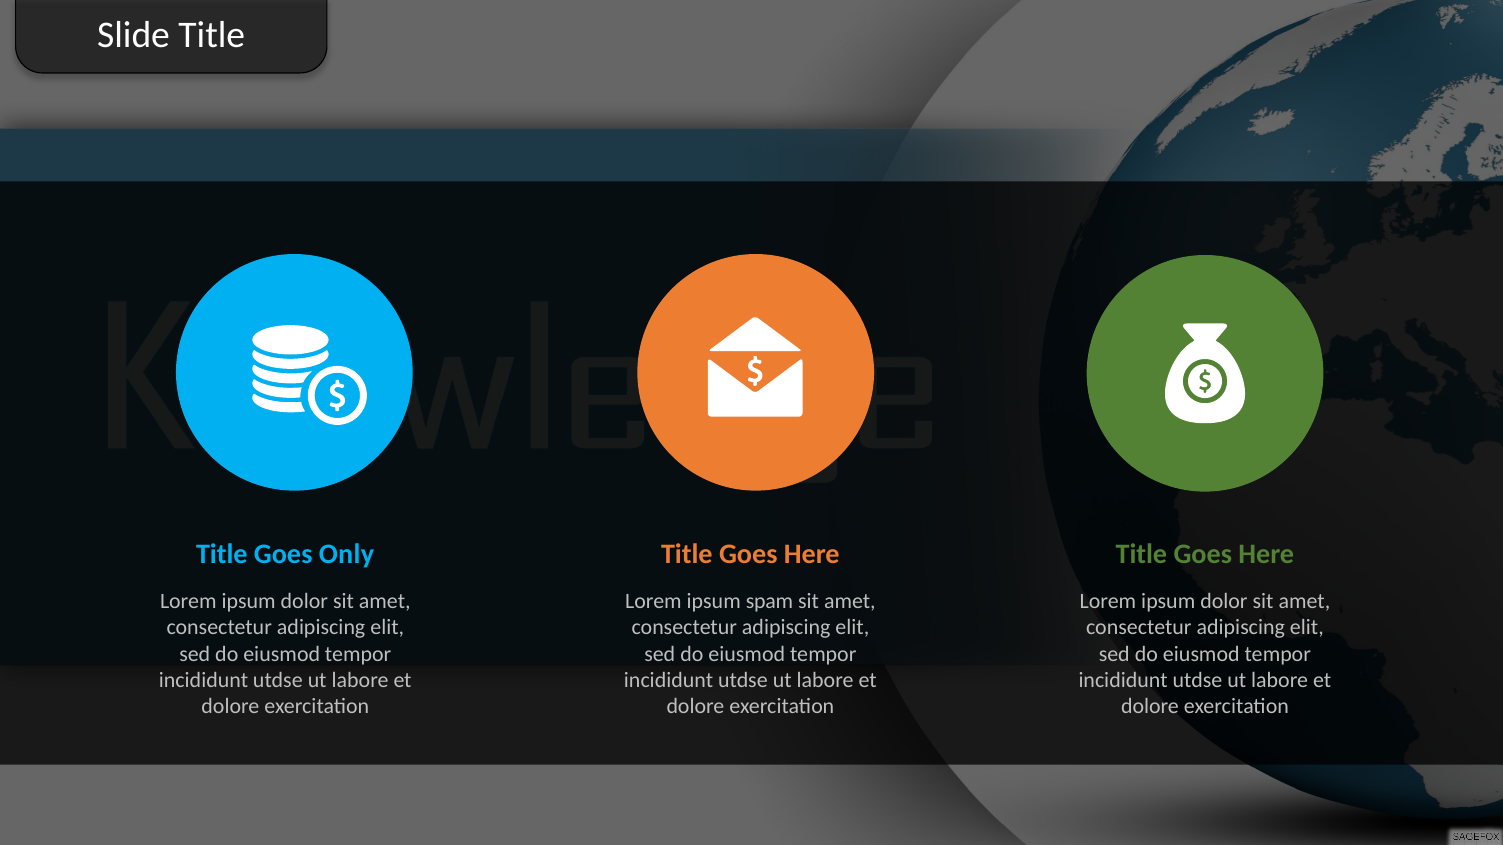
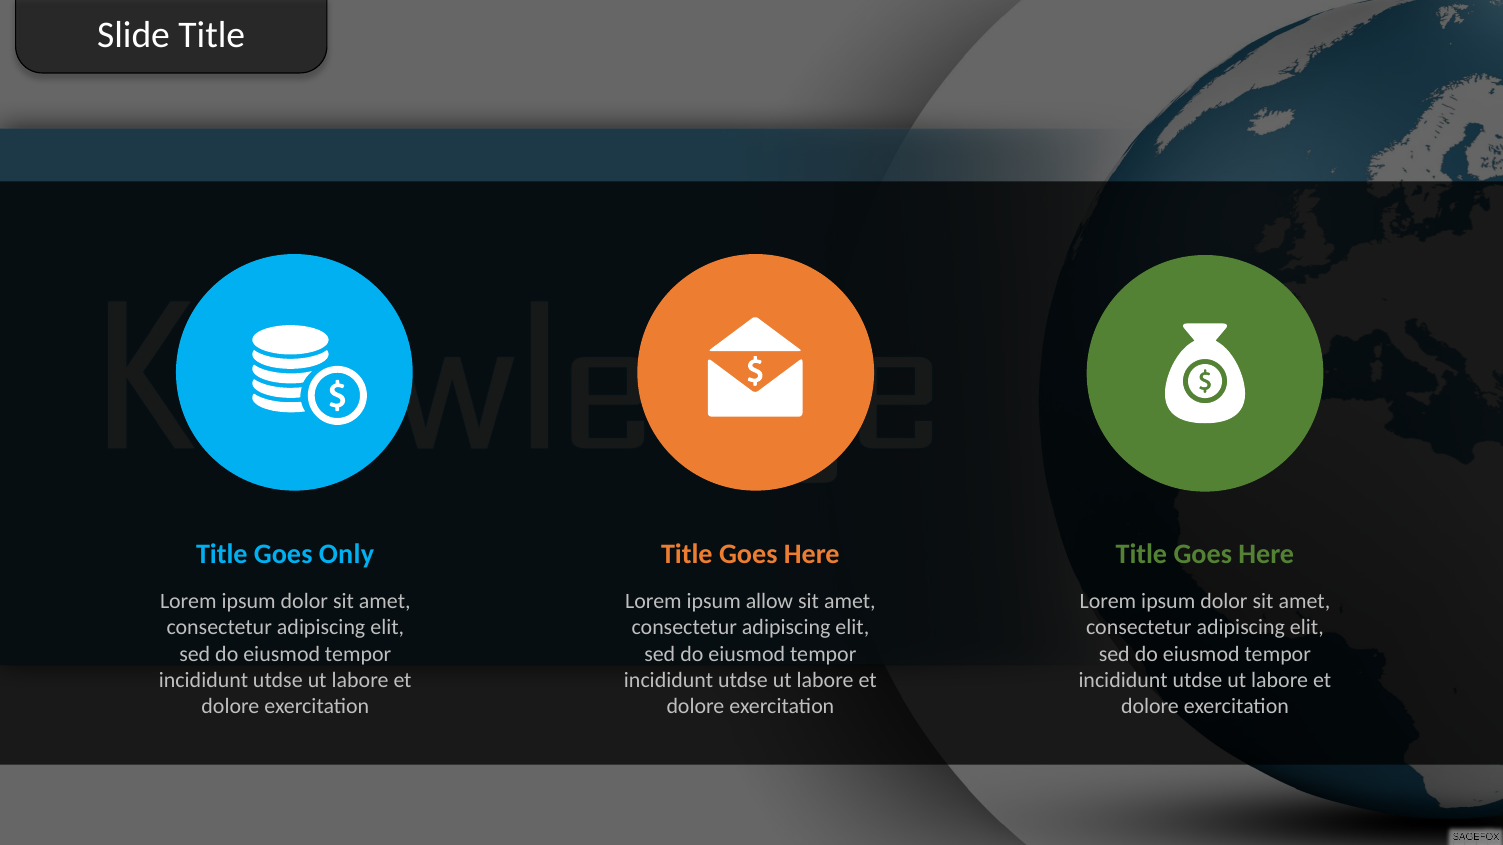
spam: spam -> allow
